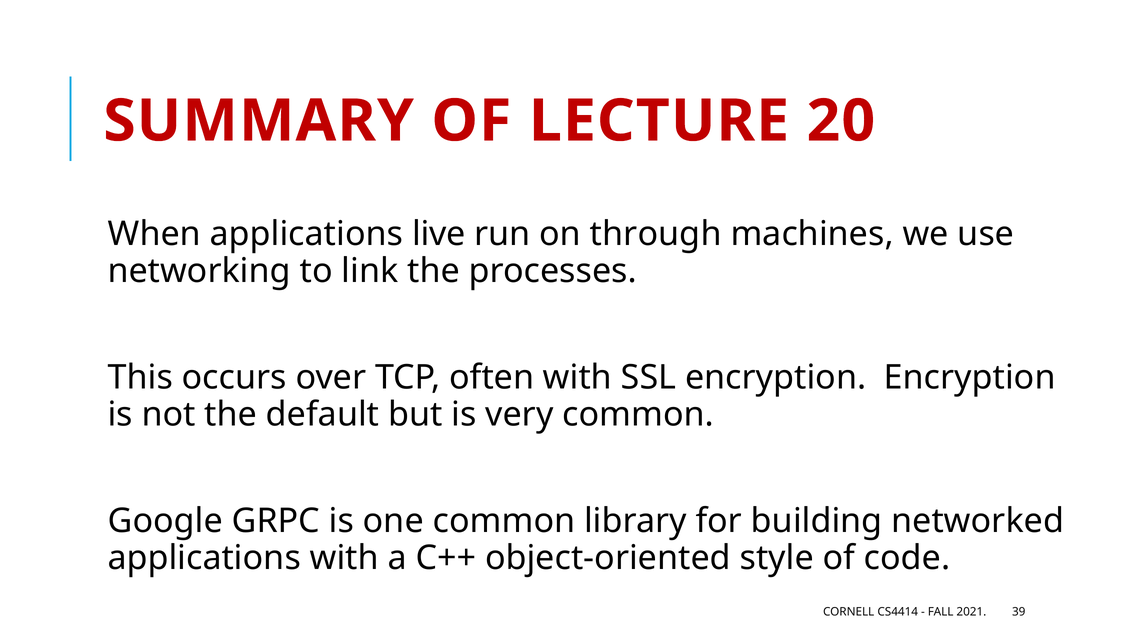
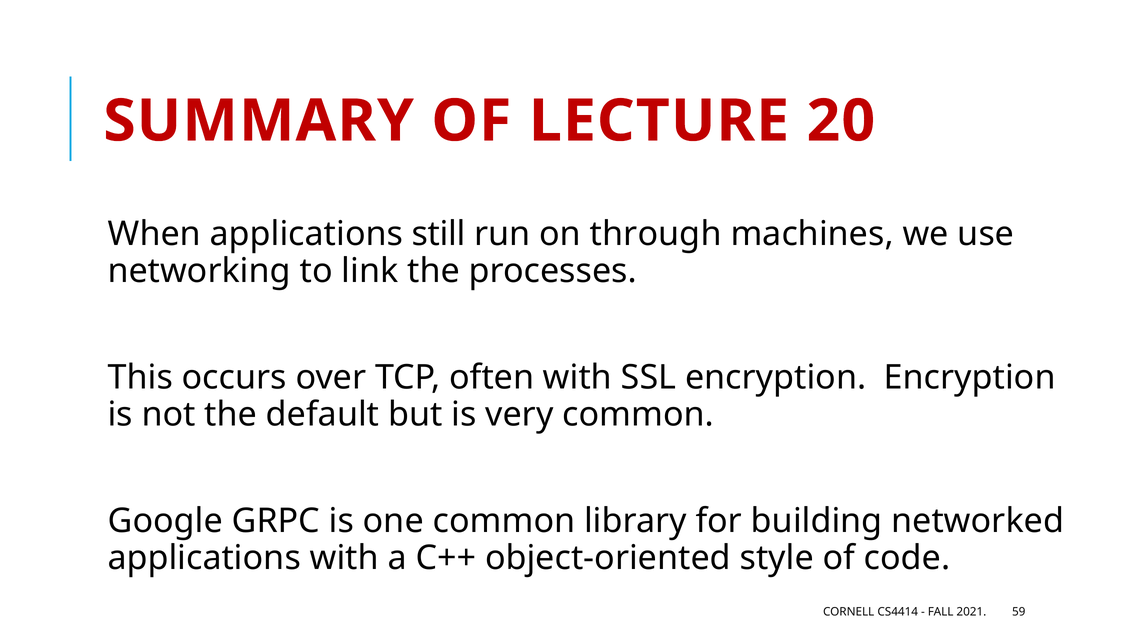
live: live -> still
39: 39 -> 59
